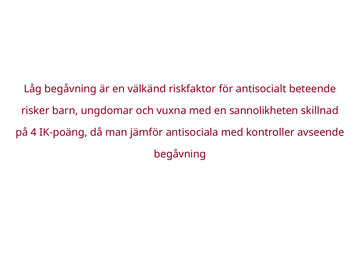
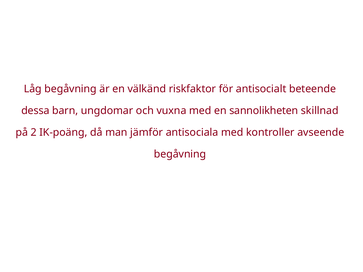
risker: risker -> dessa
4: 4 -> 2
